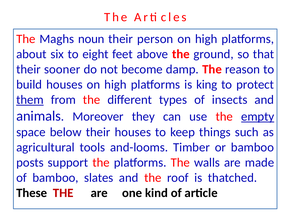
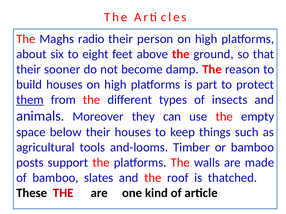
noun: noun -> radio
king: king -> part
empty underline: present -> none
